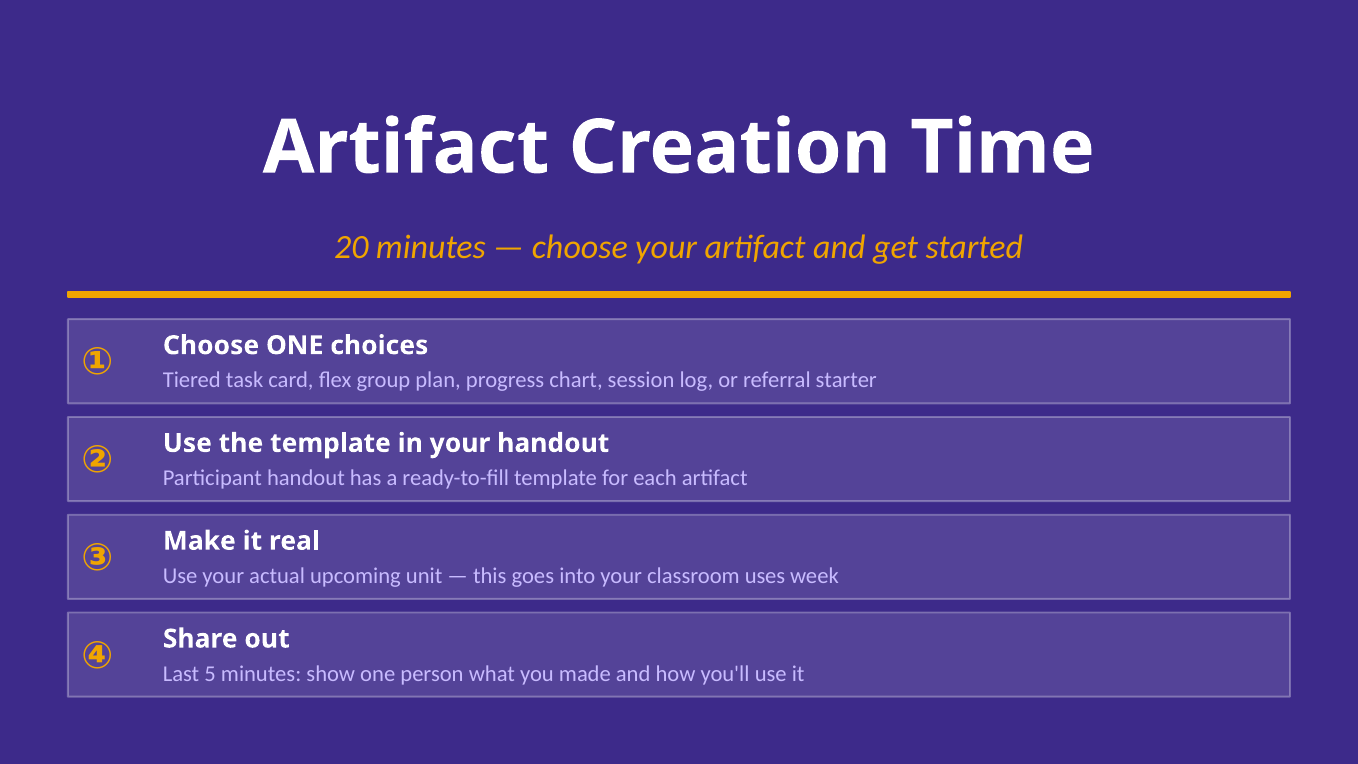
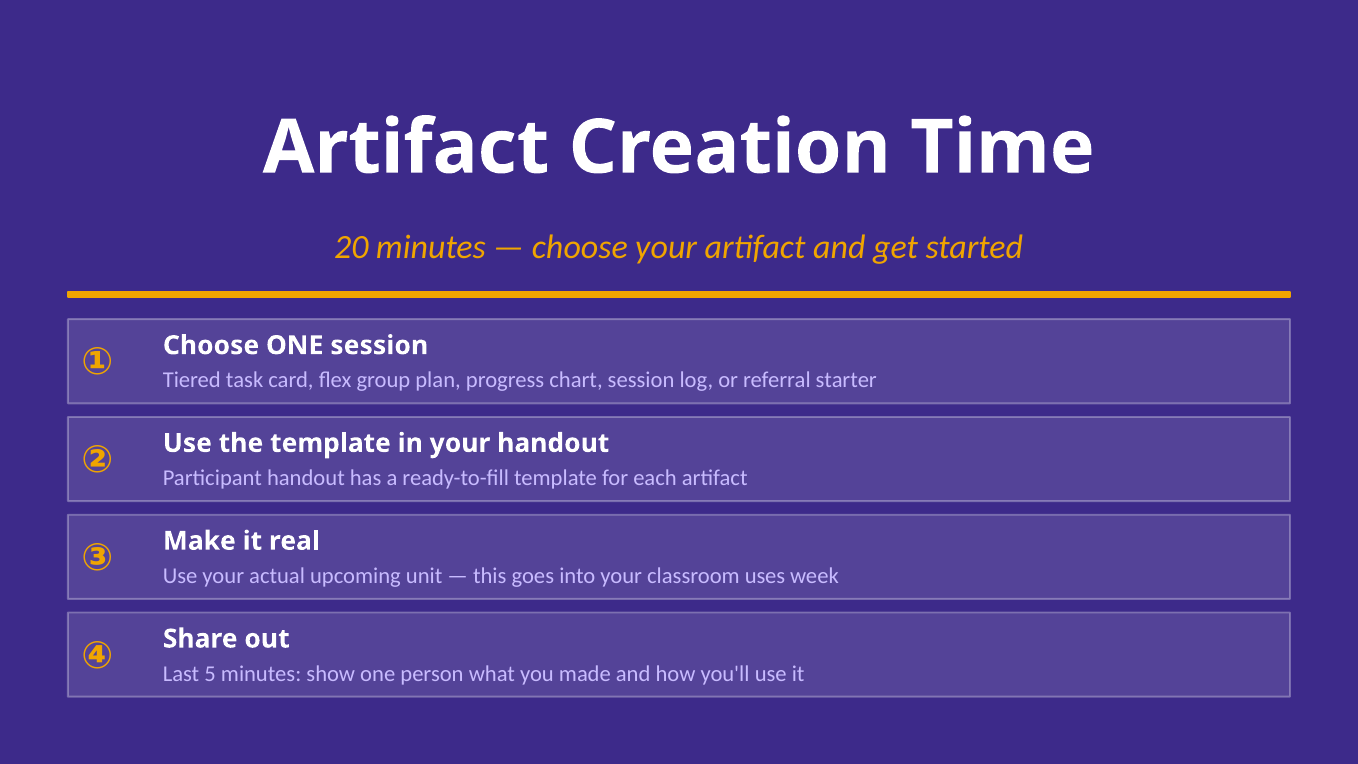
ONE choices: choices -> session
